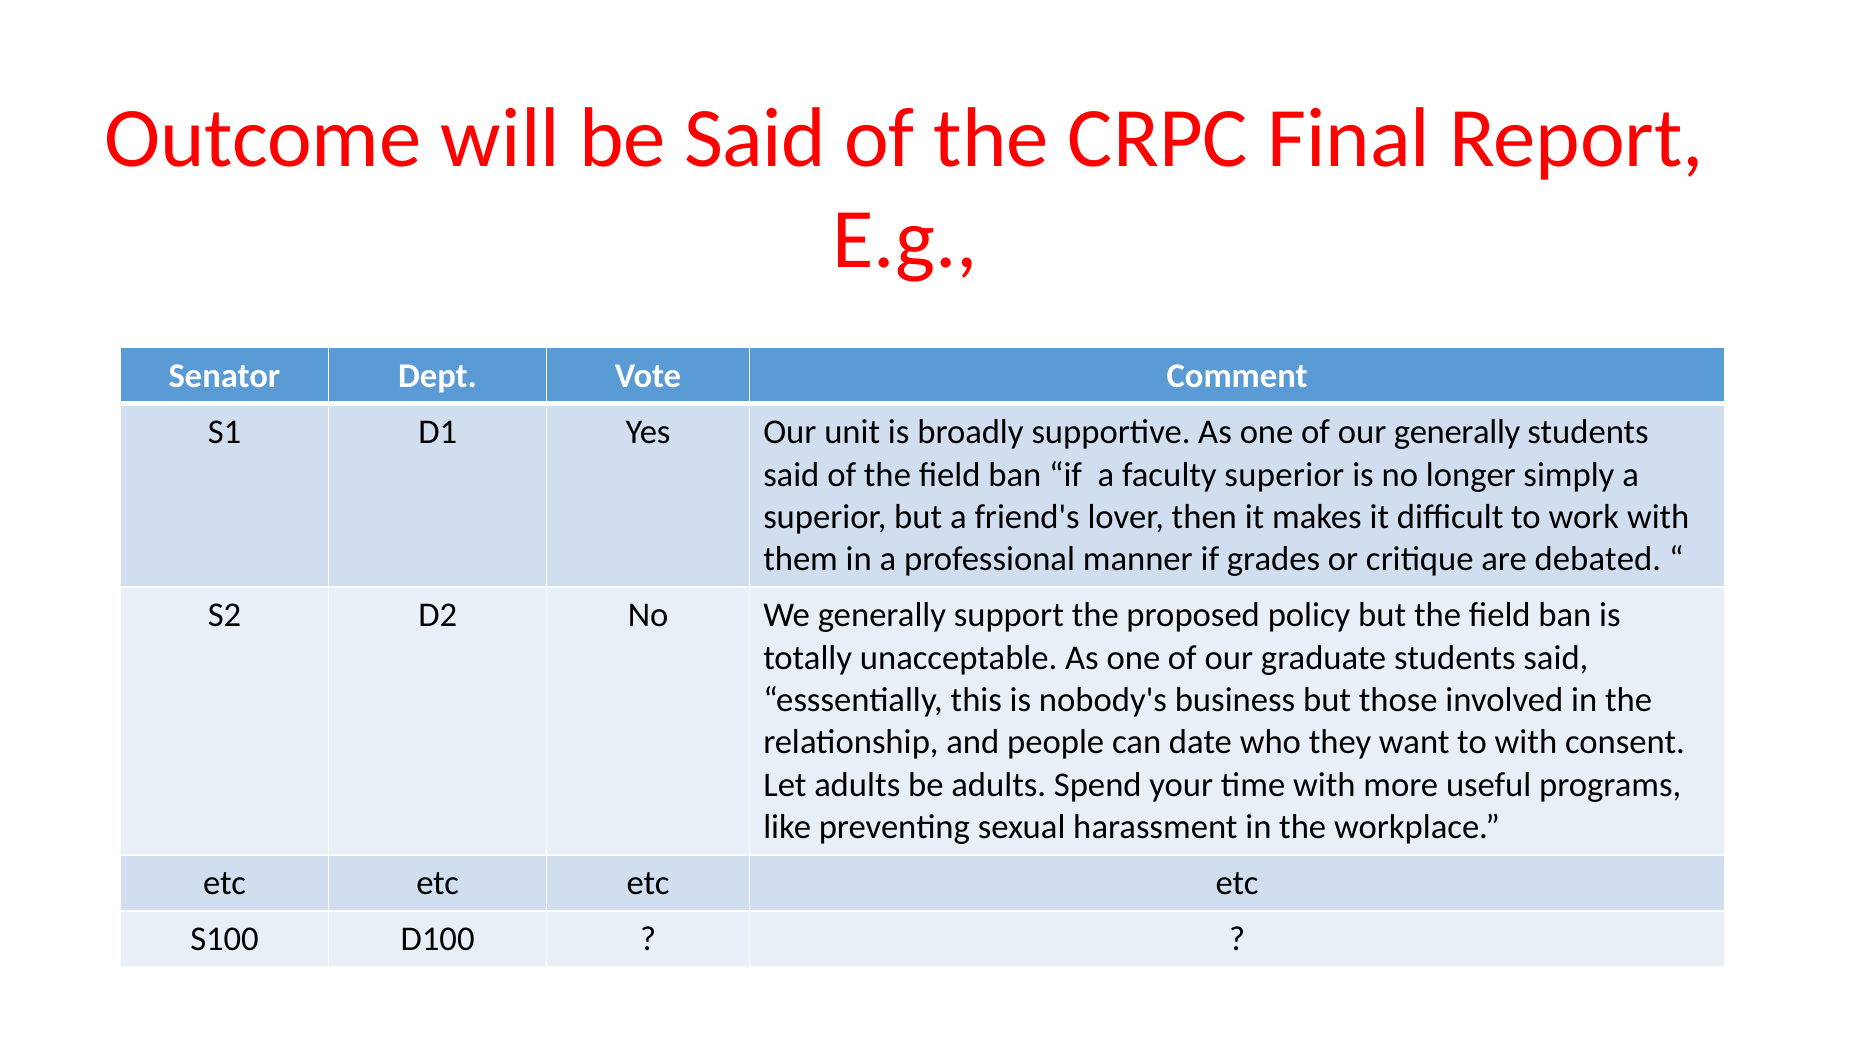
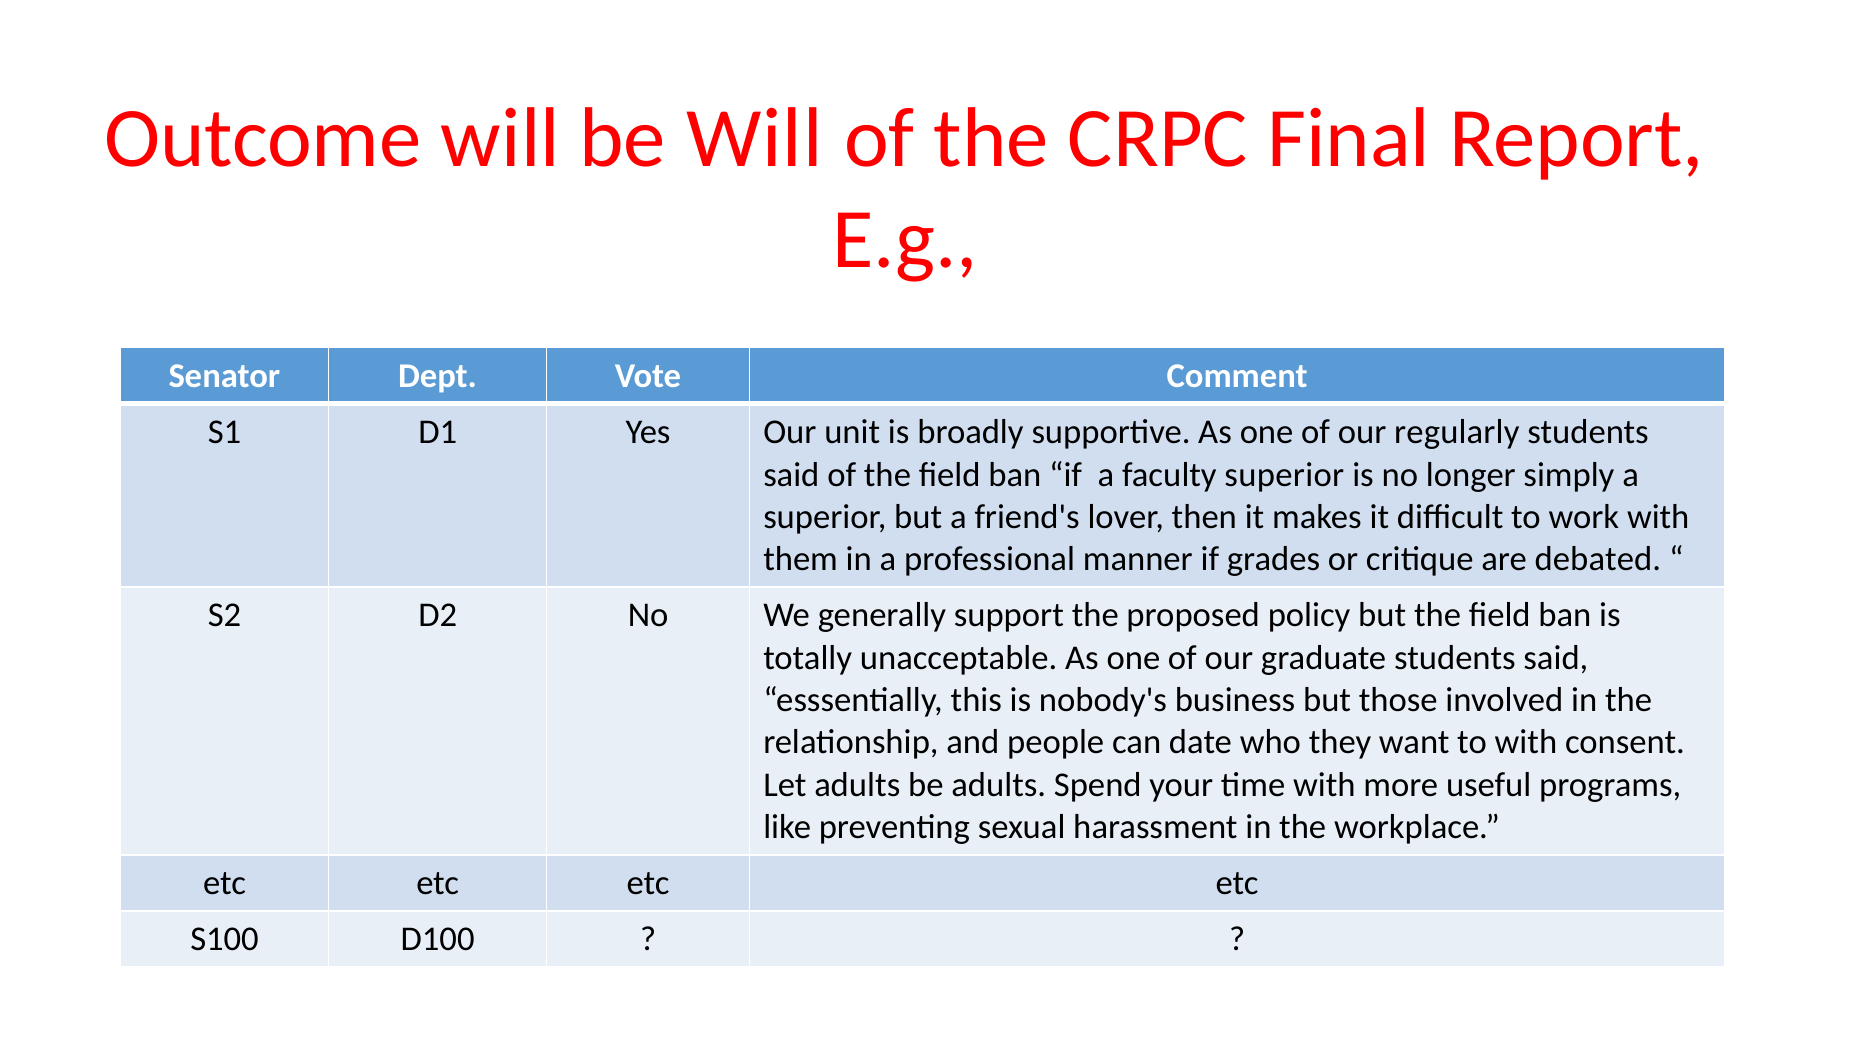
be Said: Said -> Will
our generally: generally -> regularly
